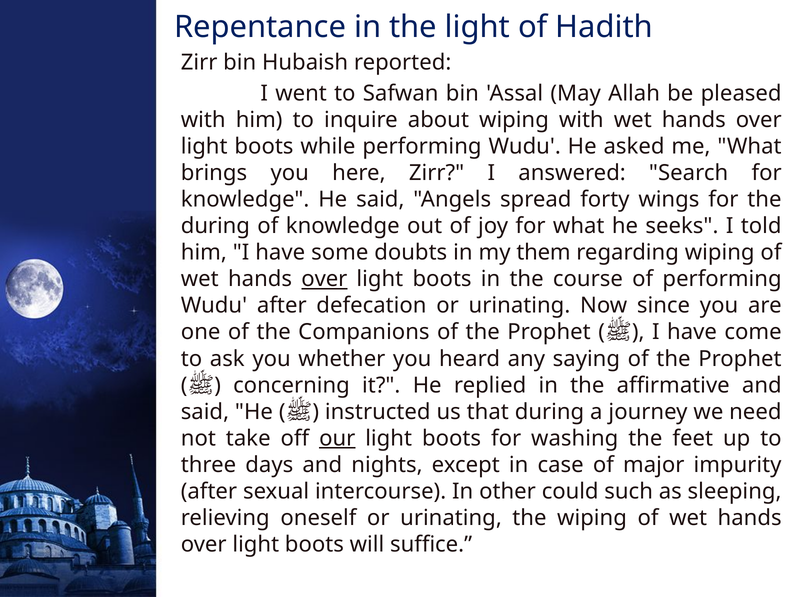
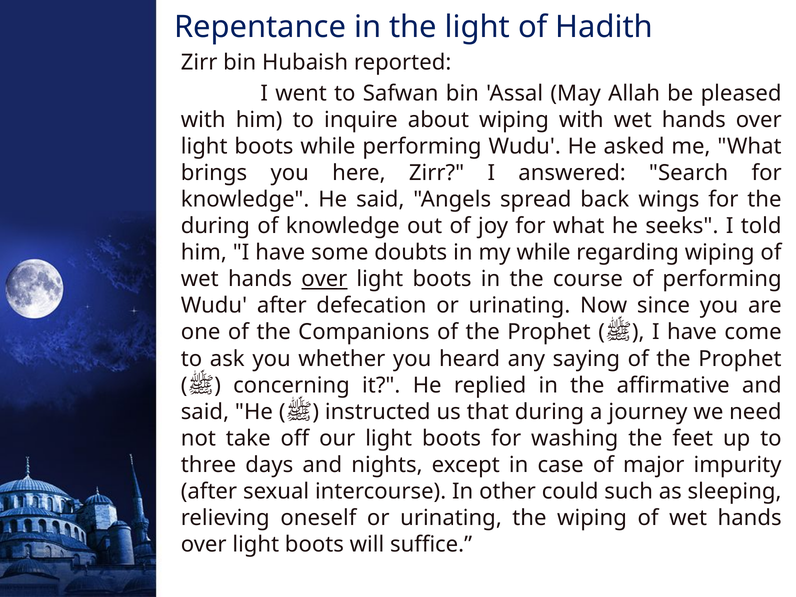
forty: forty -> back
my them: them -> while
our underline: present -> none
